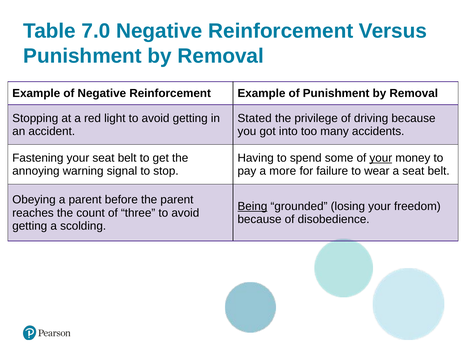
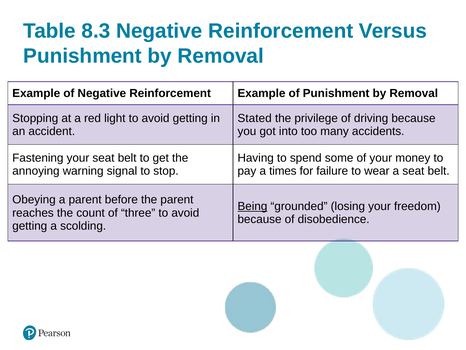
7.0: 7.0 -> 8.3
your at (381, 158) underline: present -> none
more: more -> times
